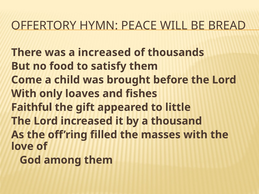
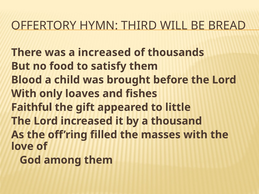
PEACE: PEACE -> THIRD
Come: Come -> Blood
